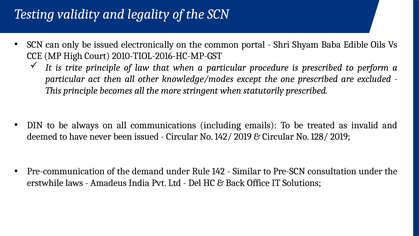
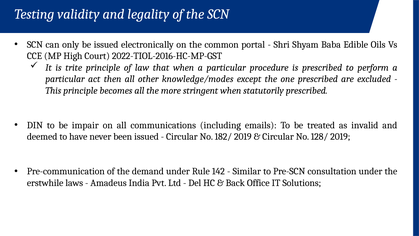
2010-TIOL-2016-HC-MP-GST: 2010-TIOL-2016-HC-MP-GST -> 2022-TIOL-2016-HC-MP-GST
always: always -> impair
142/: 142/ -> 182/
